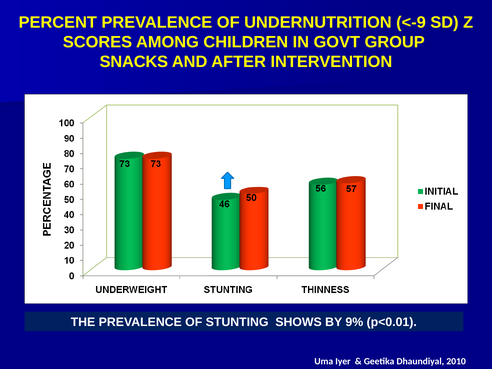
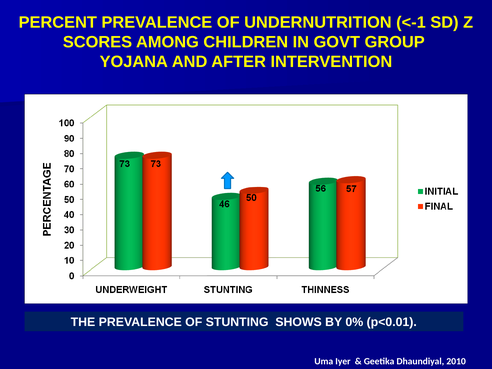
<-9: <-9 -> <-1
SNACKS: SNACKS -> YOJANA
9%: 9% -> 0%
